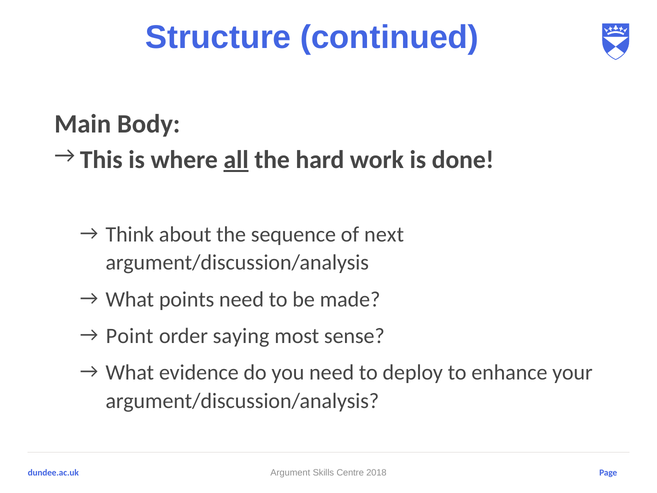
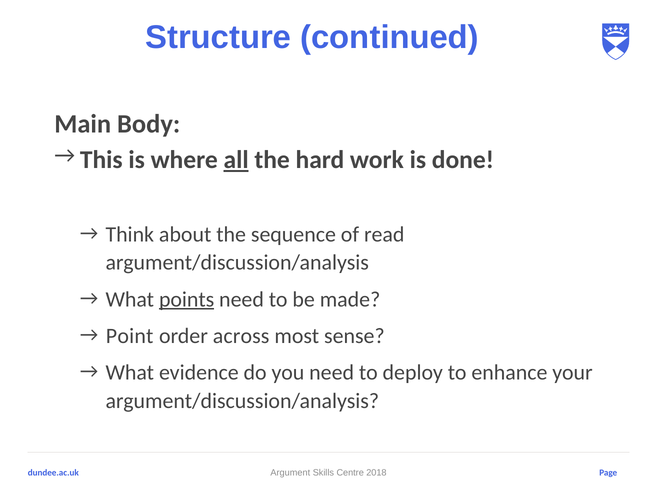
next: next -> read
points underline: none -> present
saying: saying -> across
